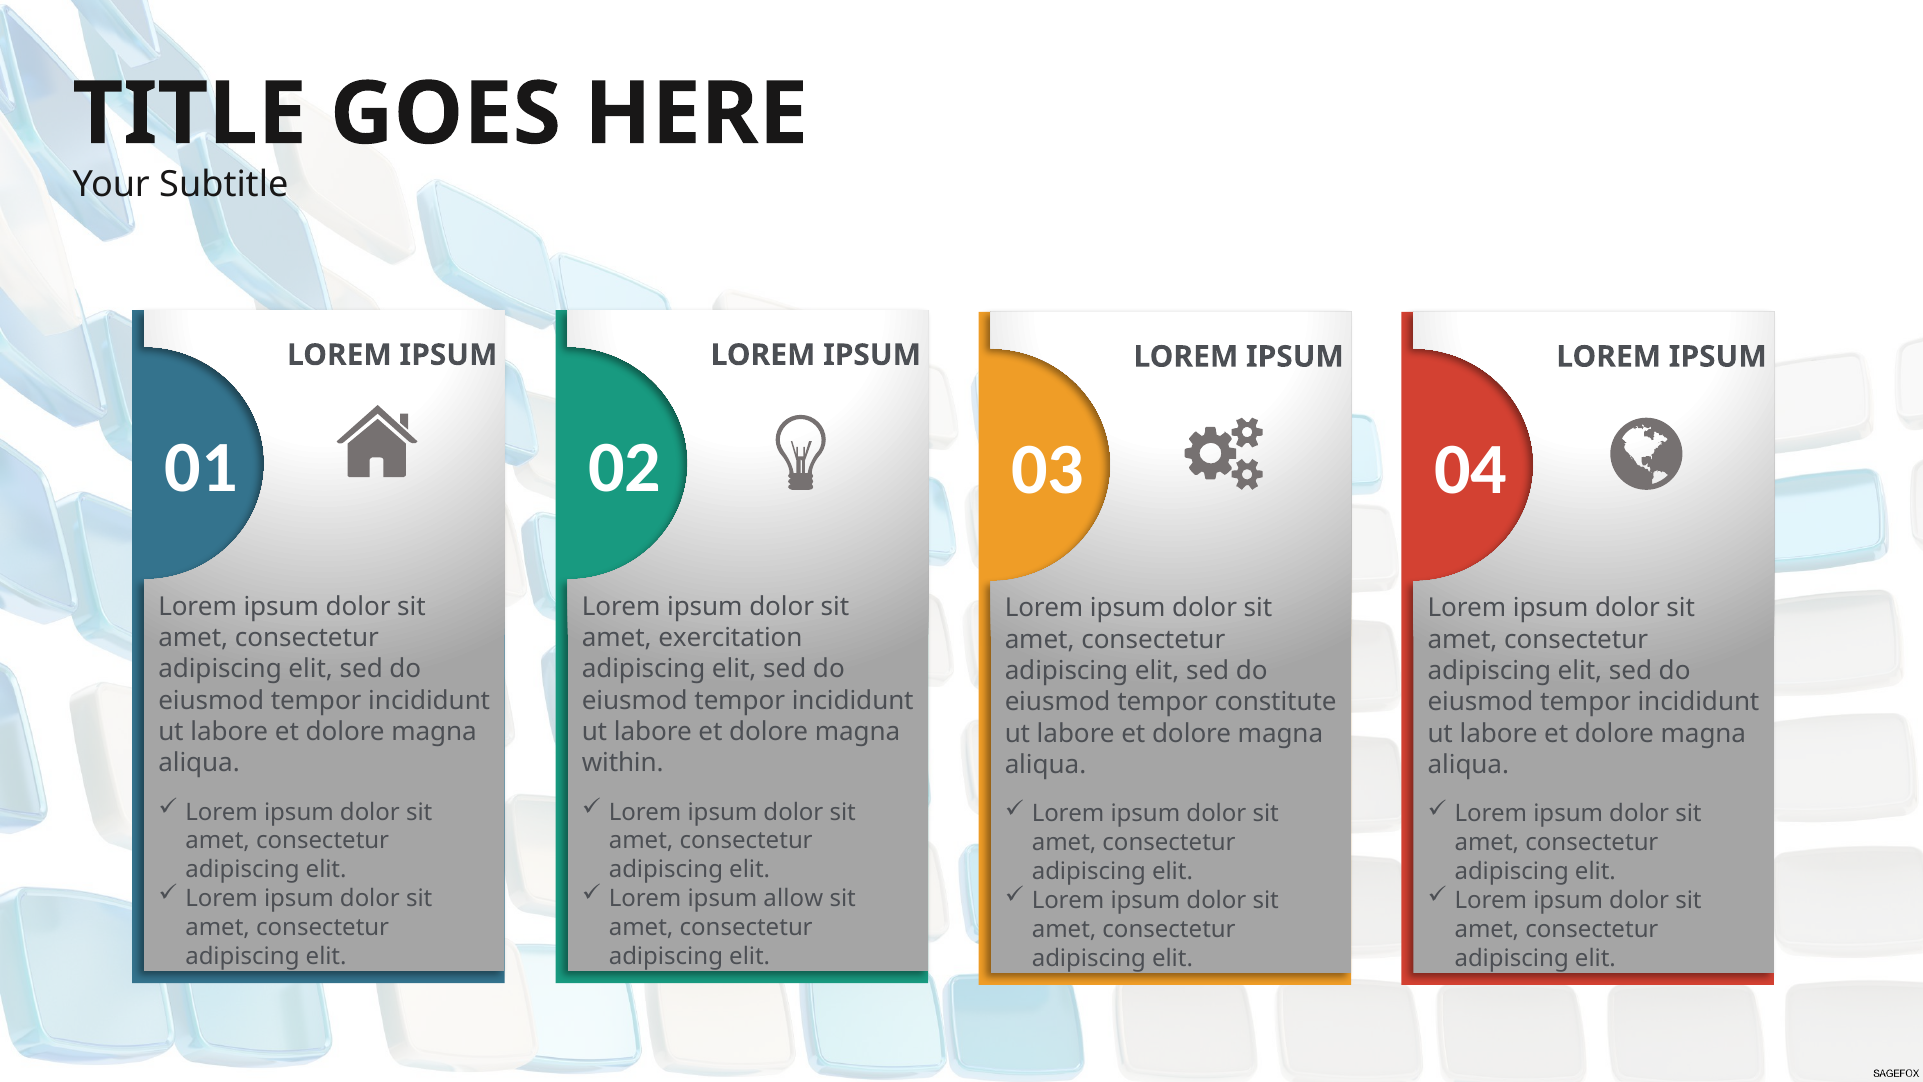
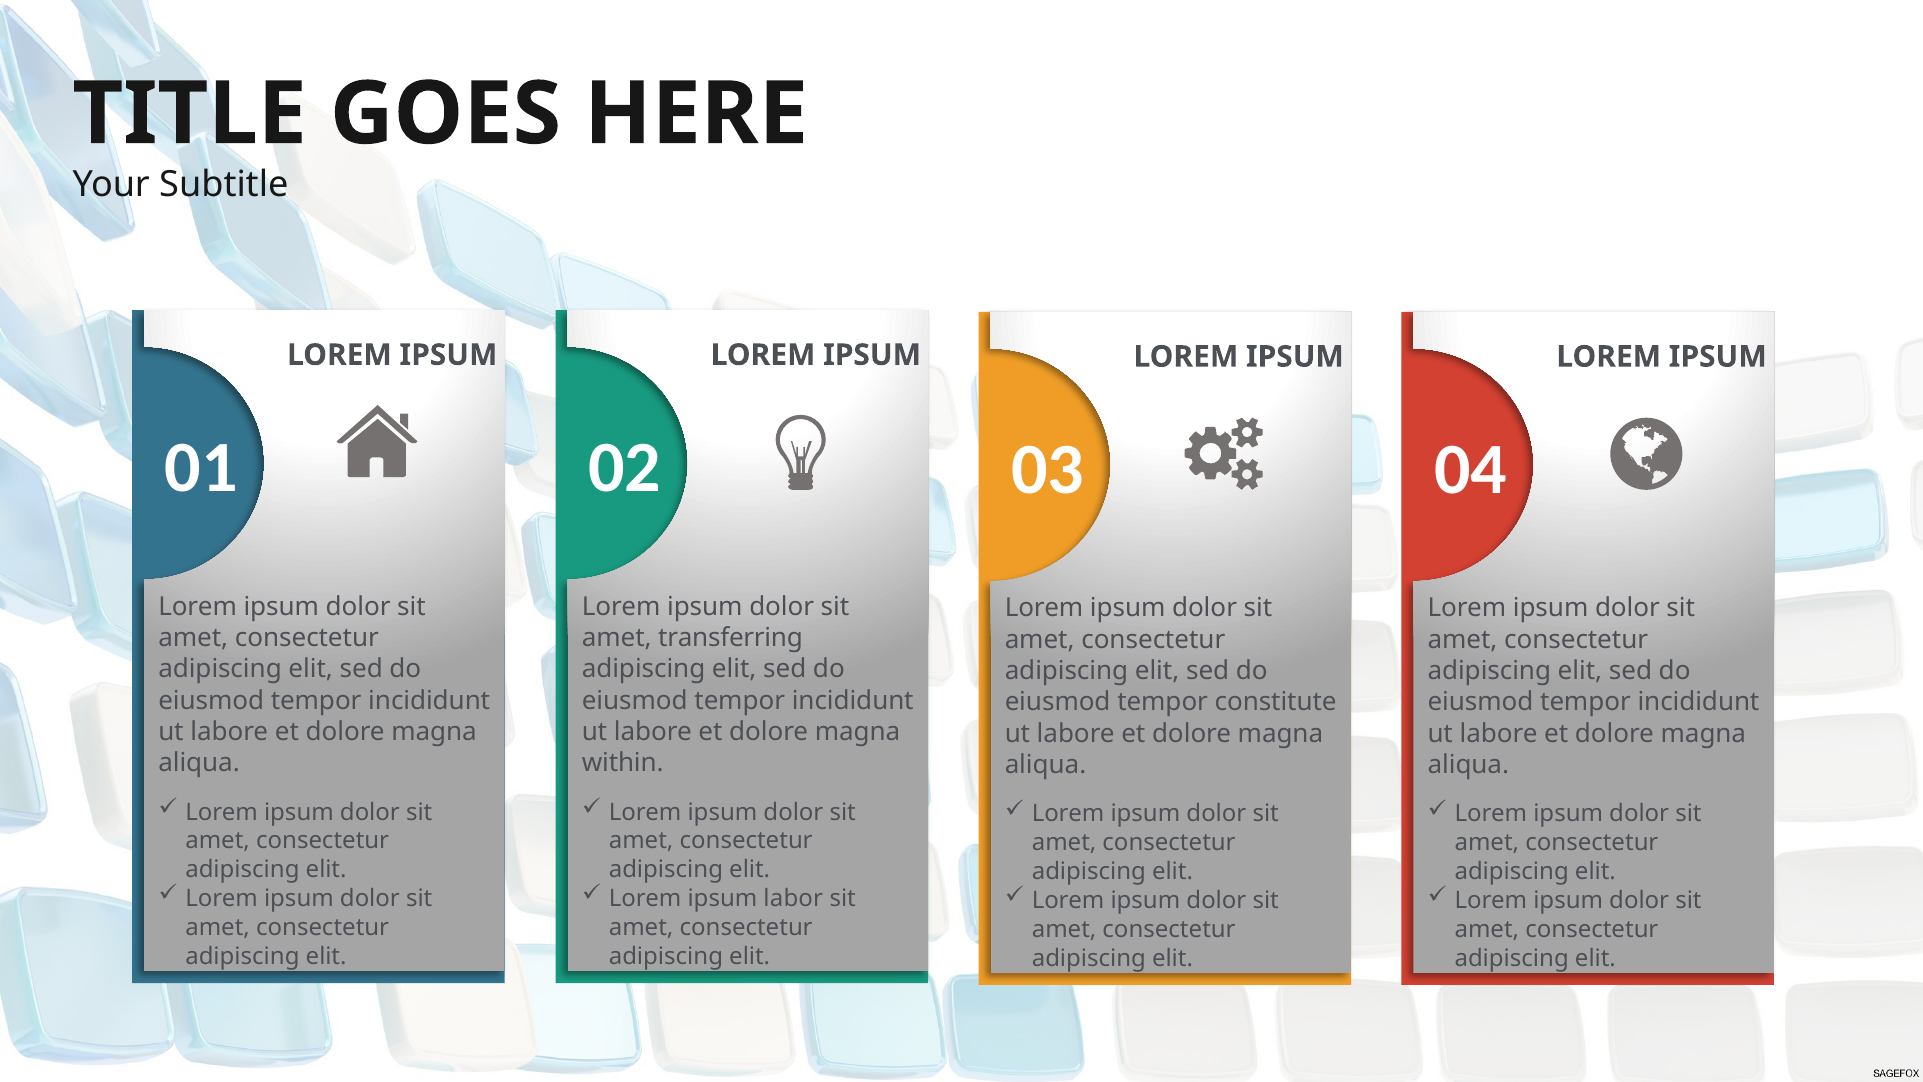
exercitation: exercitation -> transferring
allow: allow -> labor
